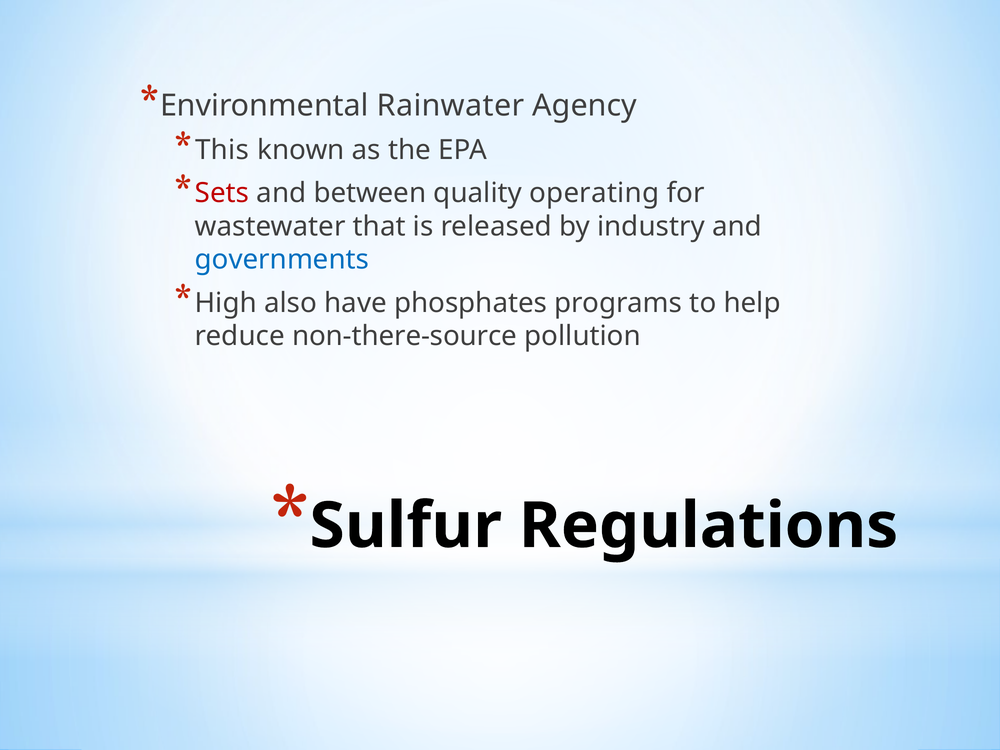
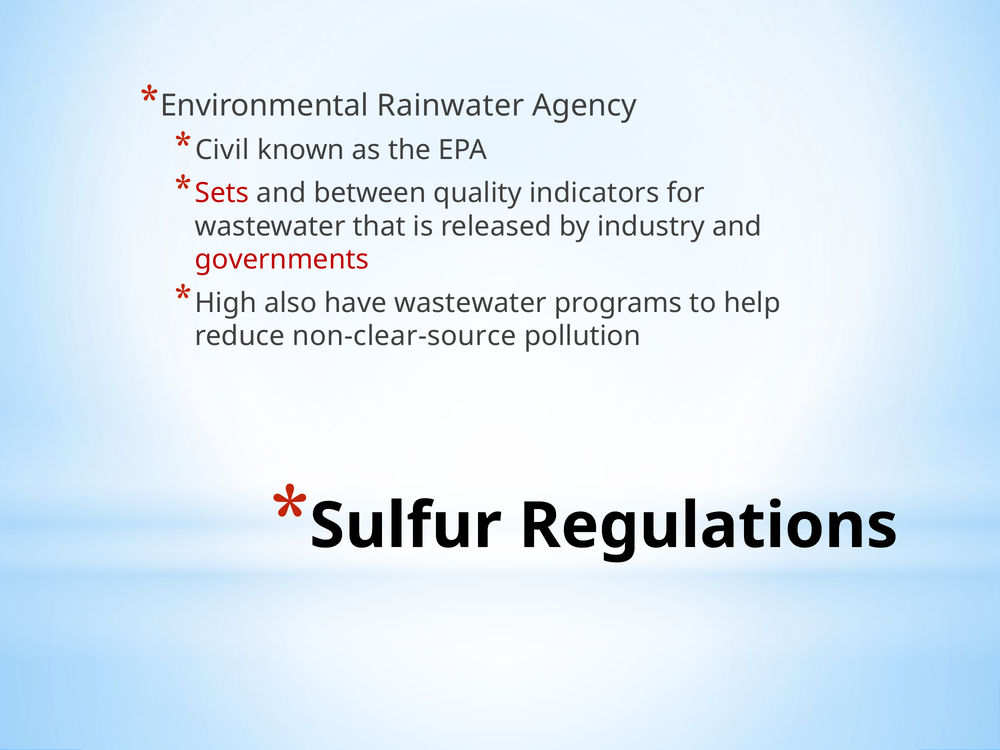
This: This -> Civil
operating: operating -> indicators
governments colour: blue -> red
have phosphates: phosphates -> wastewater
non-there-source: non-there-source -> non-clear-source
